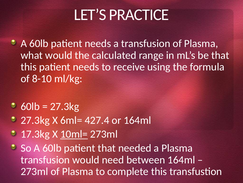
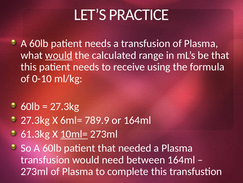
would at (59, 55) underline: none -> present
8-10: 8-10 -> 0-10
427.4: 427.4 -> 789.9
17.3kg: 17.3kg -> 61.3kg
